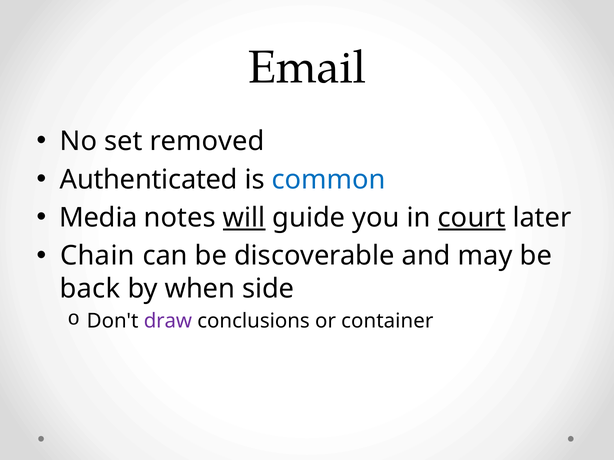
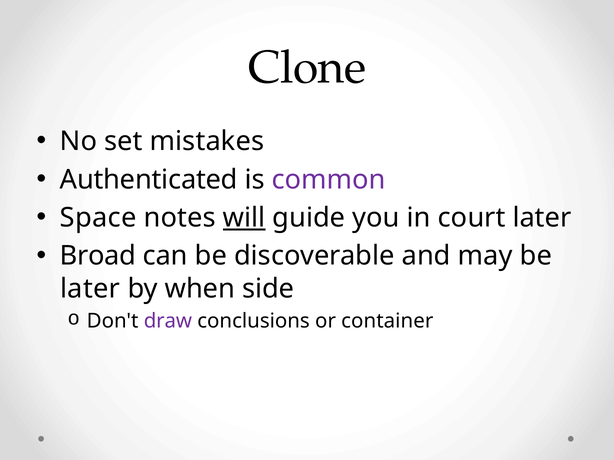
Email: Email -> Clone
removed: removed -> mistakes
common colour: blue -> purple
Media: Media -> Space
court underline: present -> none
Chain: Chain -> Broad
back at (90, 289): back -> later
